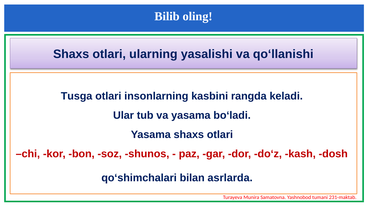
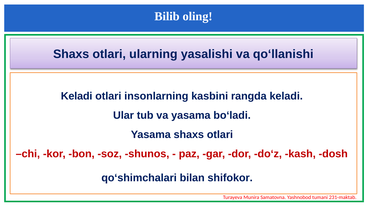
Tusga at (77, 96): Tusga -> Keladi
asrlarda: asrlarda -> shifokor
